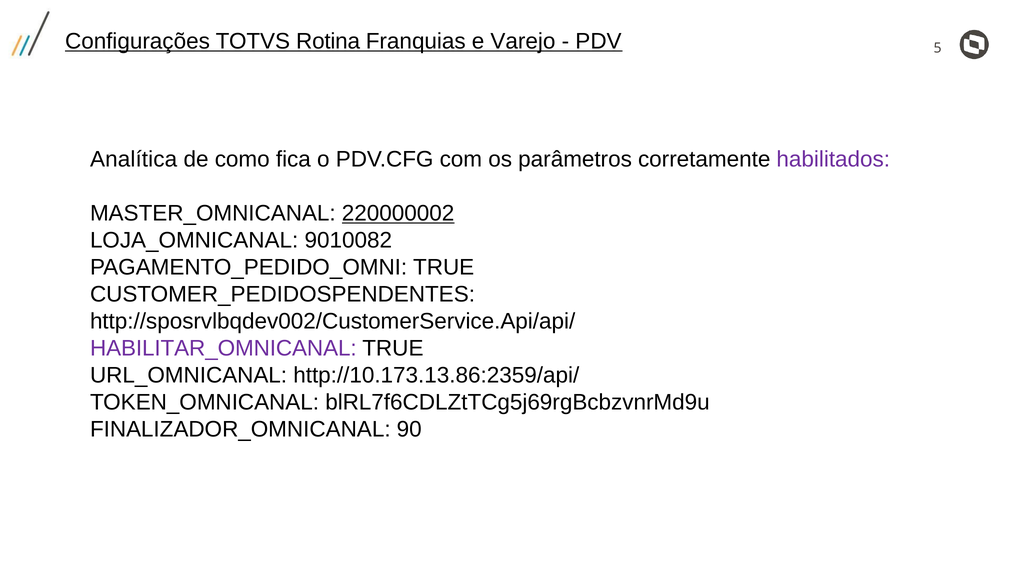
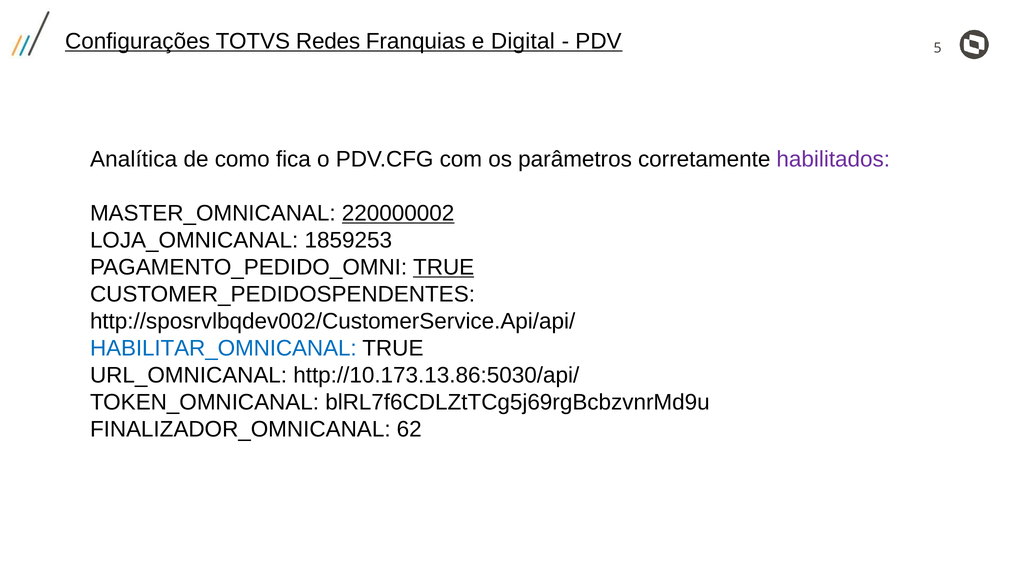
Rotina: Rotina -> Redes
Varejo: Varejo -> Digital
9010082: 9010082 -> 1859253
TRUE at (444, 267) underline: none -> present
HABILITAR_OMNICANAL colour: purple -> blue
http://10.173.13.86:2359/api/: http://10.173.13.86:2359/api/ -> http://10.173.13.86:5030/api/
90: 90 -> 62
